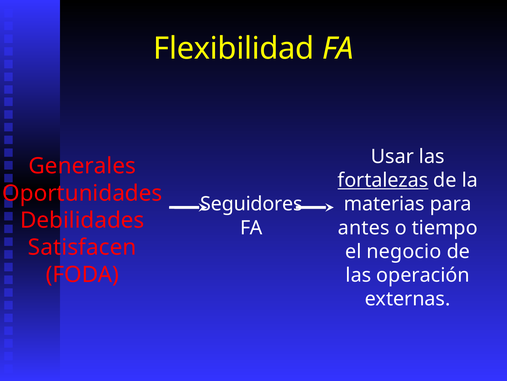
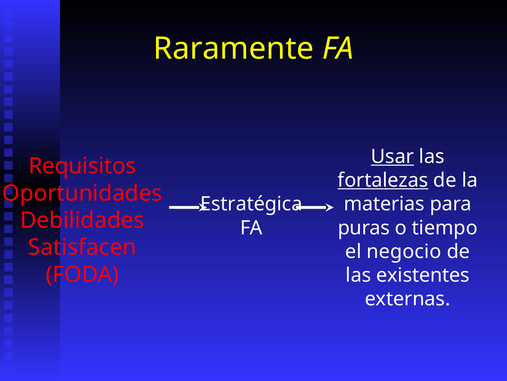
Flexibilidad: Flexibilidad -> Raramente
Usar underline: none -> present
Generales: Generales -> Requisitos
Seguidores: Seguidores -> Estratégica
antes: antes -> puras
operación: operación -> existentes
